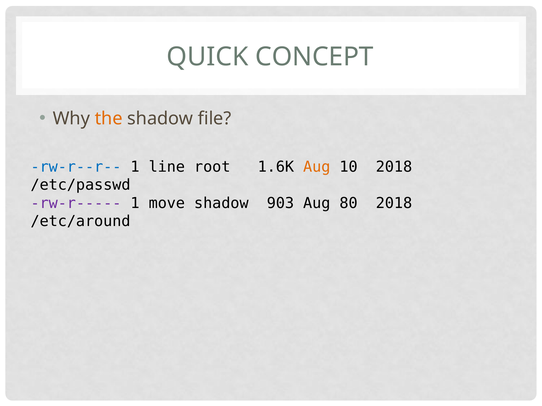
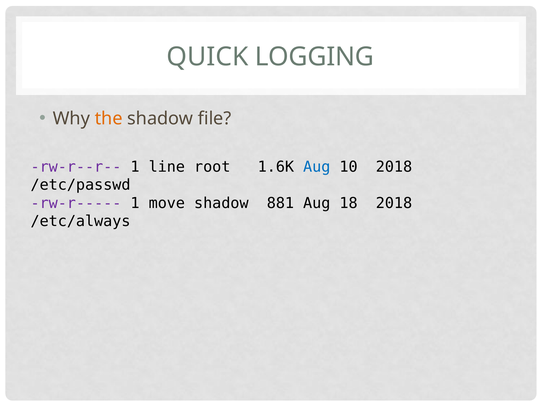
CONCEPT: CONCEPT -> LOGGING
rw-r--r-- colour: blue -> purple
Aug at (317, 167) colour: orange -> blue
903: 903 -> 881
80: 80 -> 18
/etc/around: /etc/around -> /etc/always
